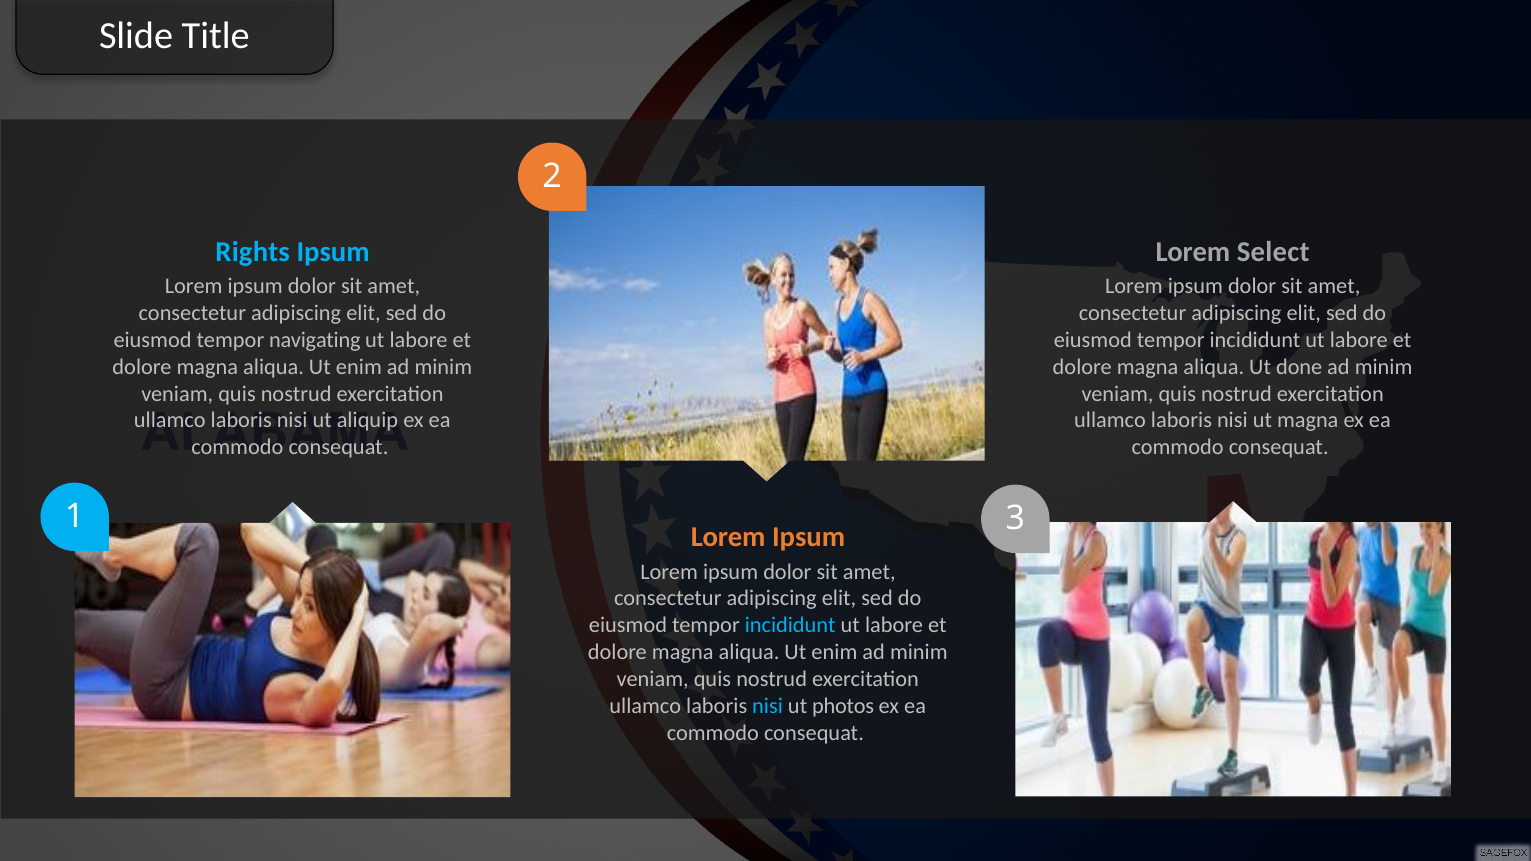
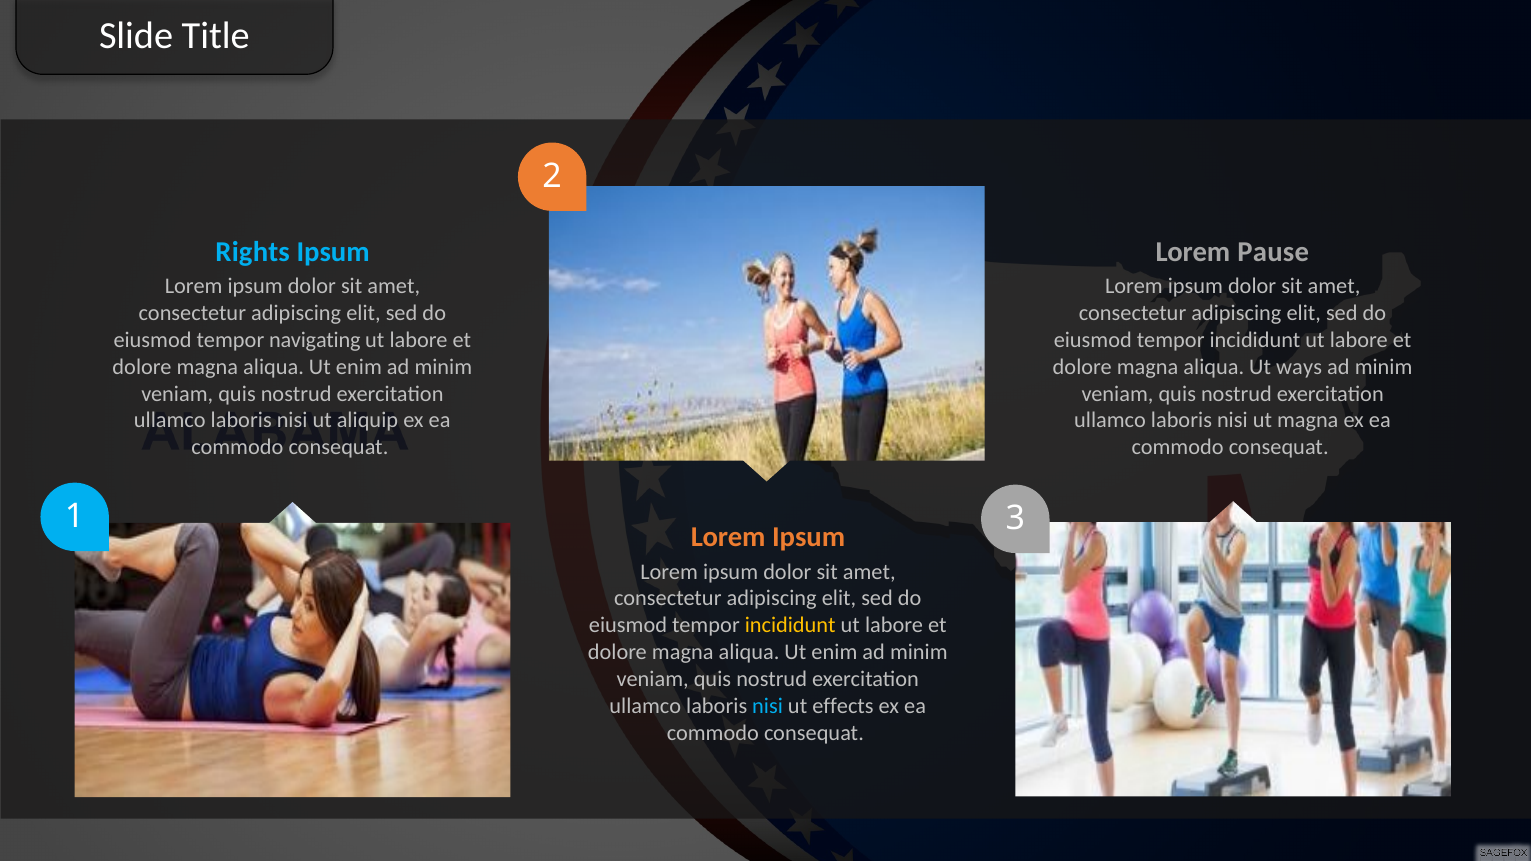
Select: Select -> Pause
done: done -> ways
incididunt at (790, 626) colour: light blue -> yellow
photos: photos -> effects
